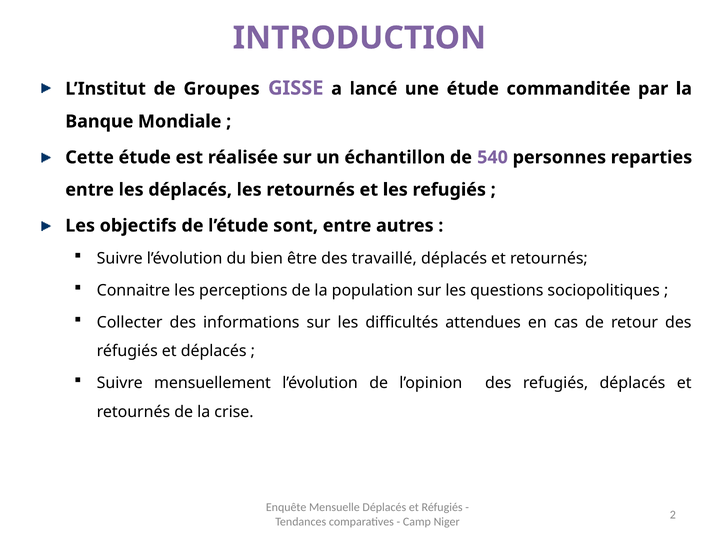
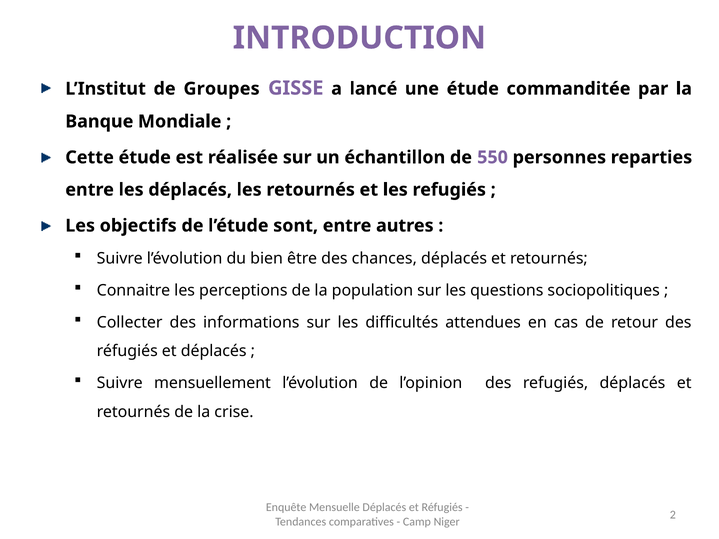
540: 540 -> 550
travaillé: travaillé -> chances
